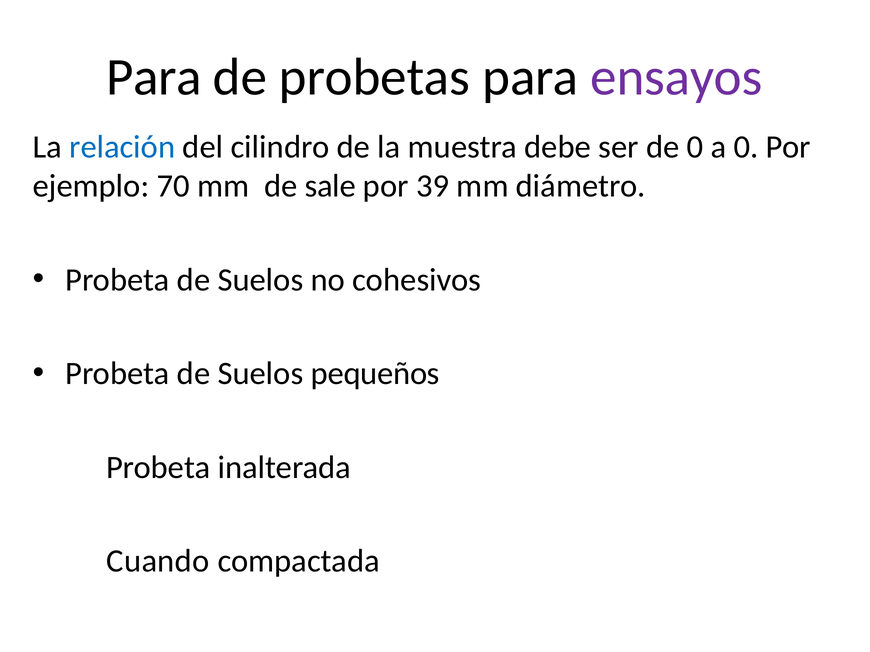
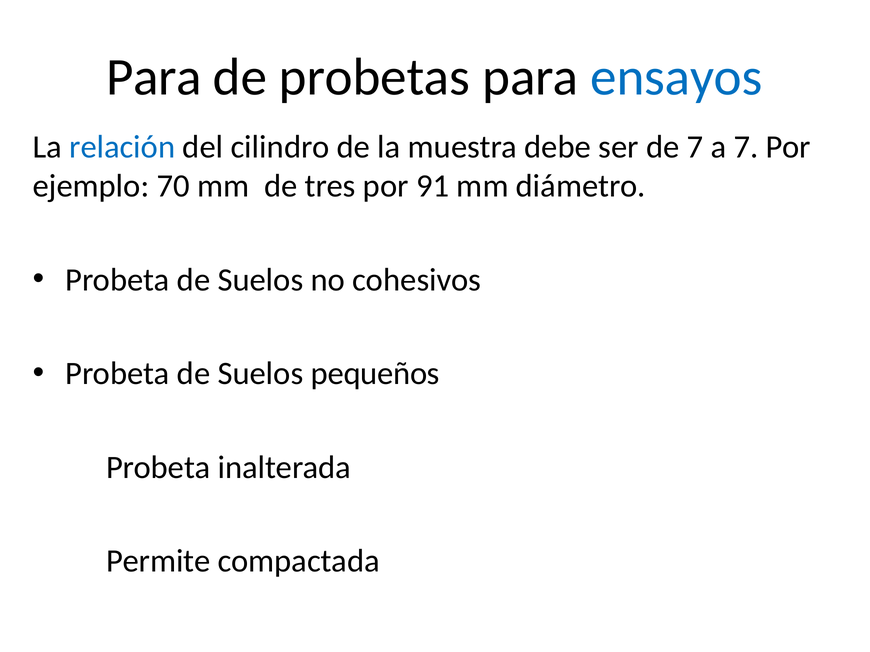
ensayos colour: purple -> blue
de 0: 0 -> 7
a 0: 0 -> 7
sale: sale -> tres
39: 39 -> 91
Cuando: Cuando -> Permite
